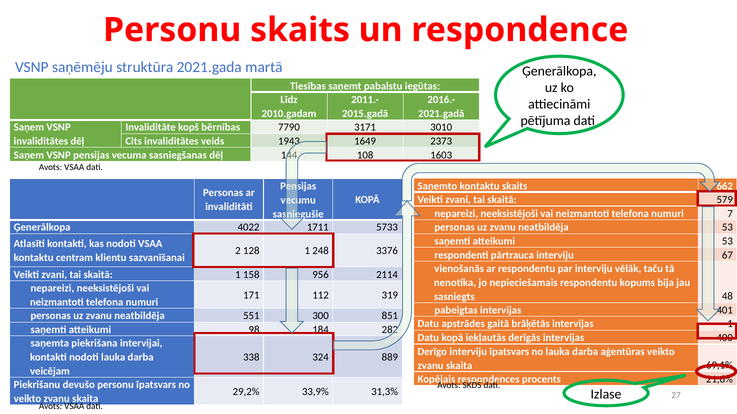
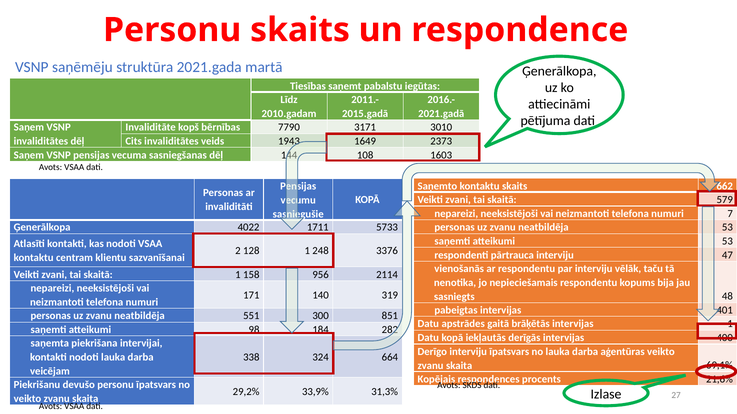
67: 67 -> 47
112: 112 -> 140
889: 889 -> 664
